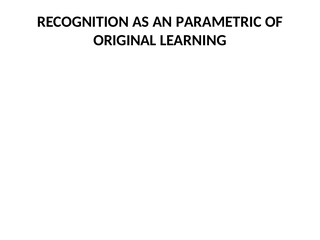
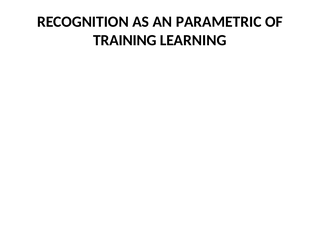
ORIGINAL: ORIGINAL -> TRAINING
